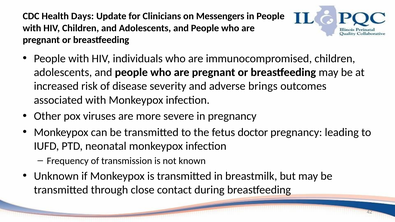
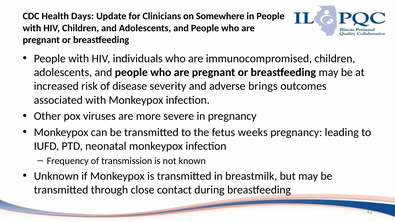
Messengers: Messengers -> Somewhere
doctor: doctor -> weeks
